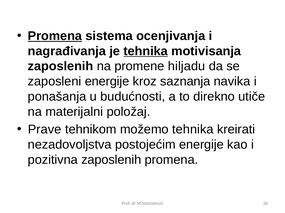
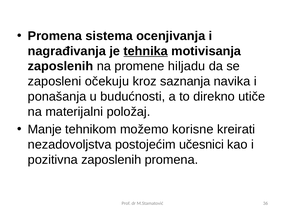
Promena at (55, 36) underline: present -> none
zaposleni energije: energije -> očekuju
Prave: Prave -> Manje
možemo tehnika: tehnika -> korisne
postojećim energije: energije -> učesnici
